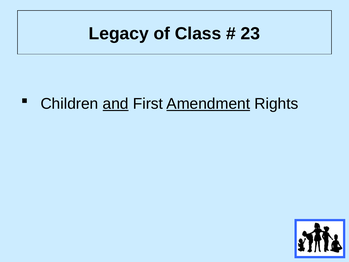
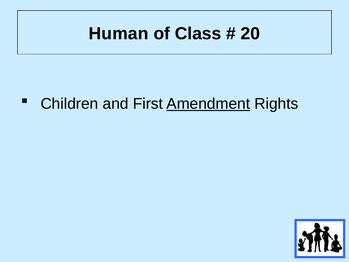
Legacy: Legacy -> Human
23: 23 -> 20
and underline: present -> none
